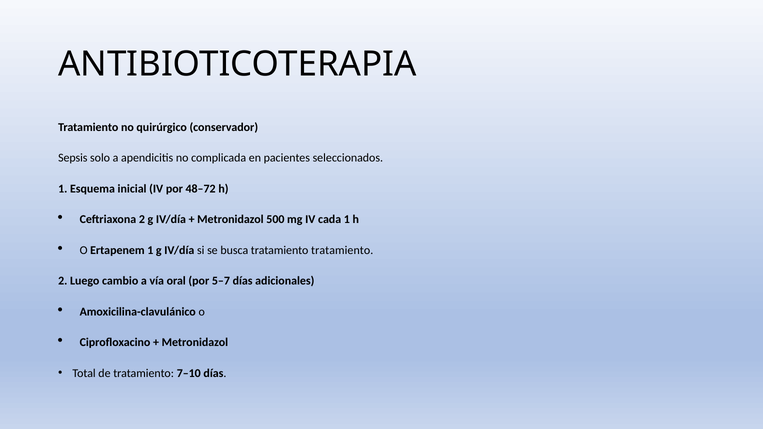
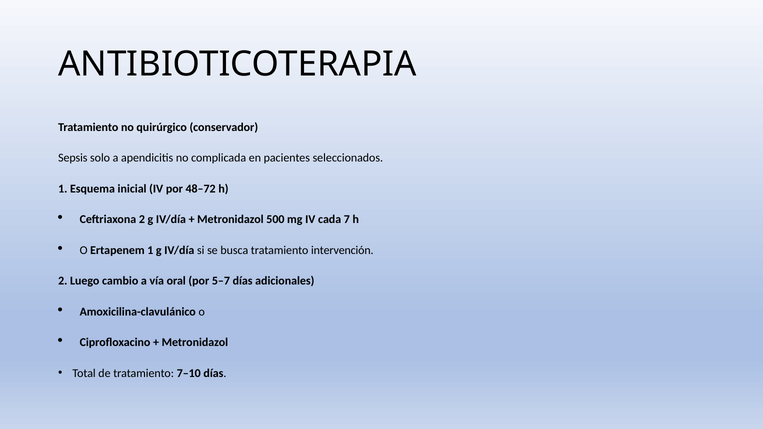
cada 1: 1 -> 7
tratamiento tratamiento: tratamiento -> intervención
